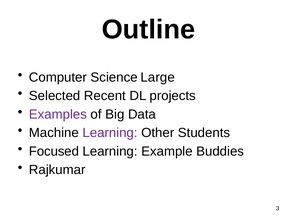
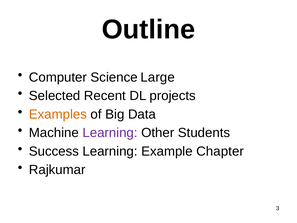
Examples colour: purple -> orange
Focused: Focused -> Success
Buddies: Buddies -> Chapter
